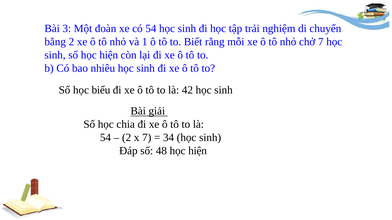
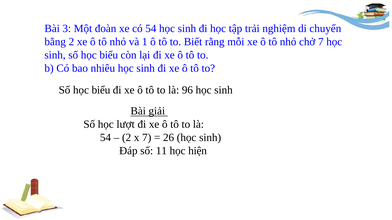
sinh số học hiện: hiện -> biểu
42: 42 -> 96
chia: chia -> lượt
34: 34 -> 26
48: 48 -> 11
